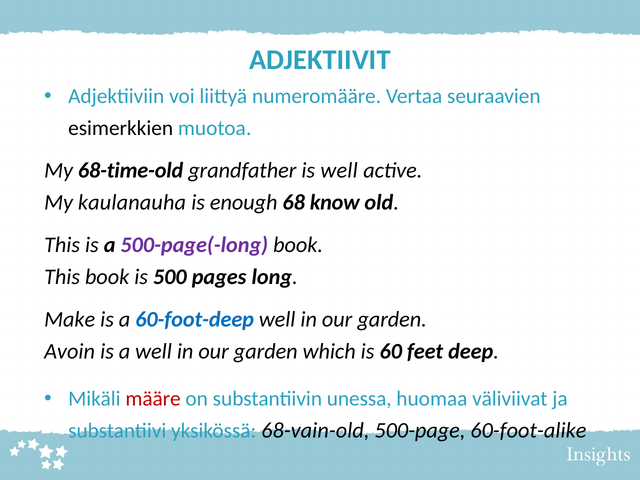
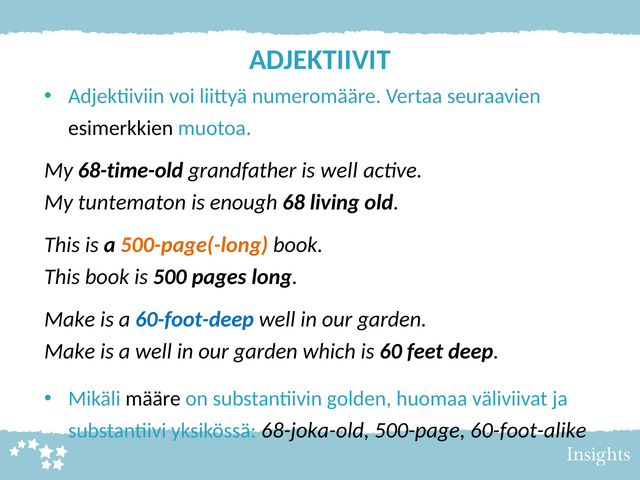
kaulanauha: kaulanauha -> tuntematon
know: know -> living
500-page(-long colour: purple -> orange
Avoin at (70, 352): Avoin -> Make
määre colour: red -> black
unessa: unessa -> golden
68-vain-old: 68-vain-old -> 68-joka-old
